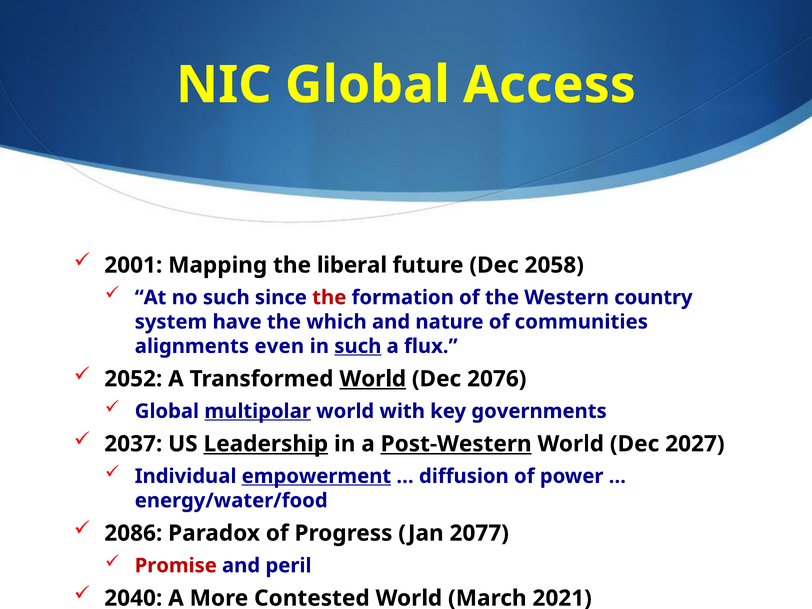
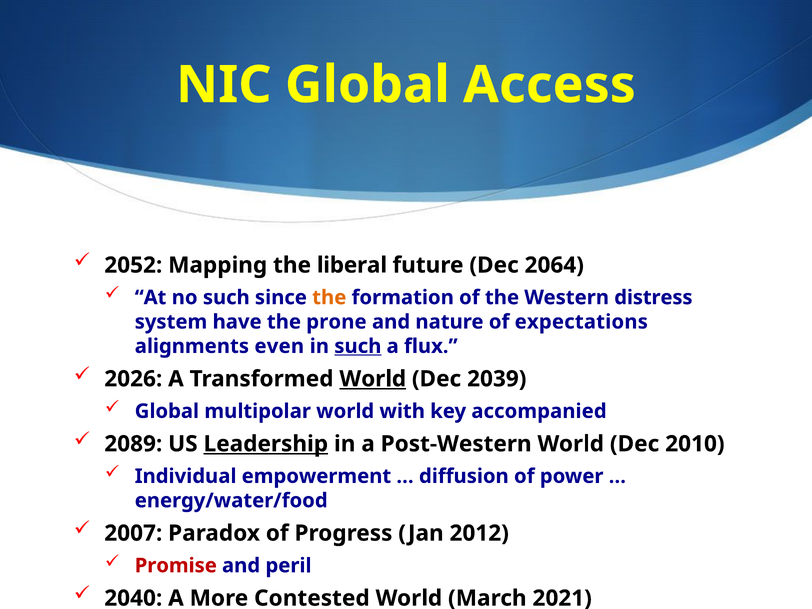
2001: 2001 -> 2052
2058: 2058 -> 2064
the at (329, 298) colour: red -> orange
country: country -> distress
which: which -> prone
communities: communities -> expectations
2052: 2052 -> 2026
2076: 2076 -> 2039
multipolar underline: present -> none
governments: governments -> accompanied
2037: 2037 -> 2089
Post-Western underline: present -> none
2027: 2027 -> 2010
empowerment underline: present -> none
2086: 2086 -> 2007
2077: 2077 -> 2012
